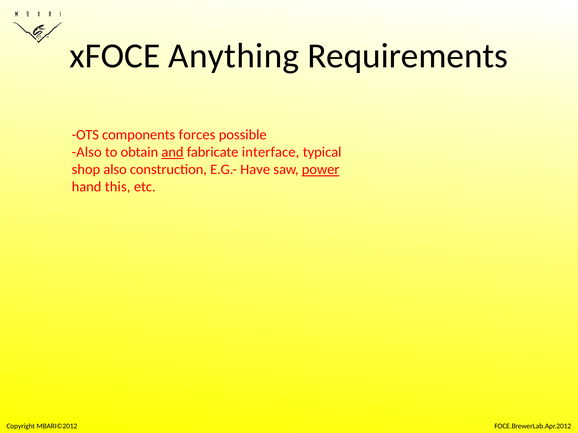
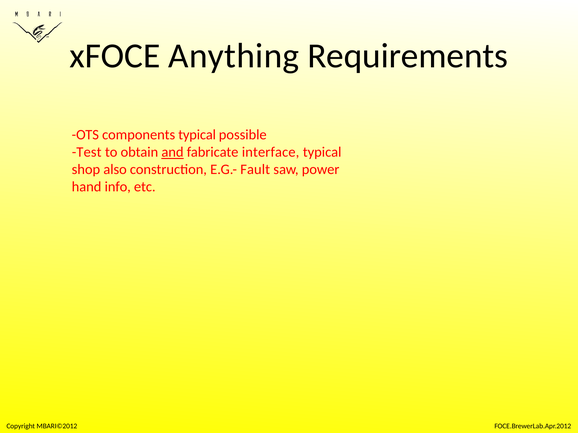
components forces: forces -> typical
Also at (87, 152): Also -> Test
Have: Have -> Fault
power underline: present -> none
this: this -> info
